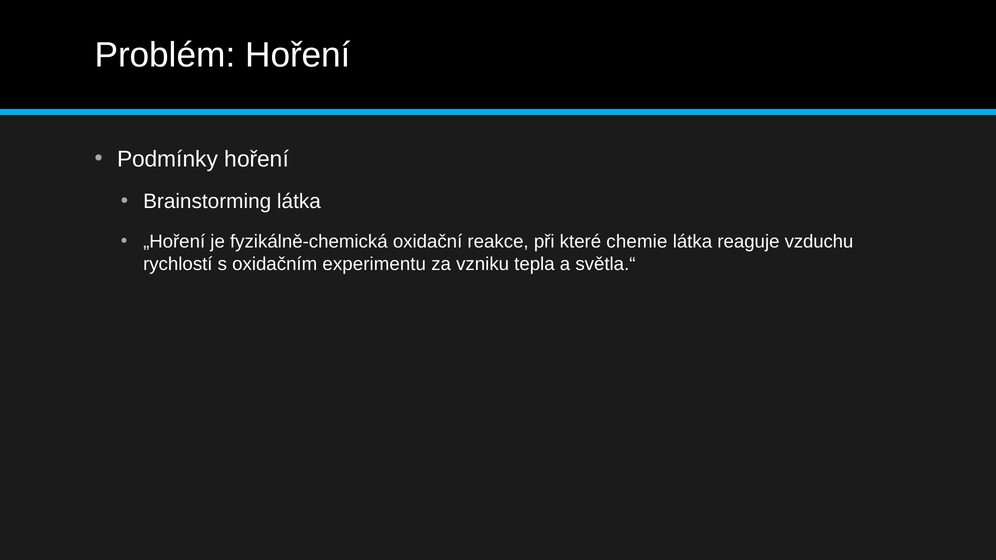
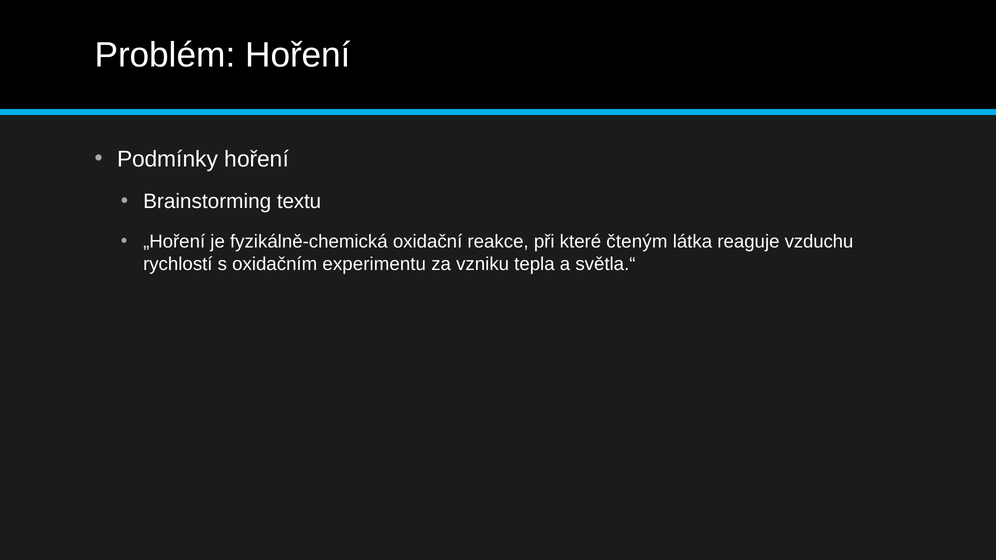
Brainstorming látka: látka -> textu
chemie: chemie -> čteným
